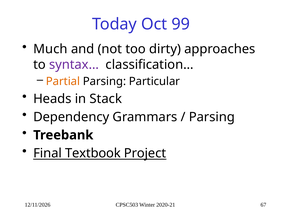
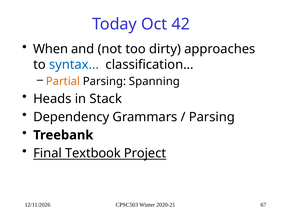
99: 99 -> 42
Much: Much -> When
syntax… colour: purple -> blue
Particular: Particular -> Spanning
